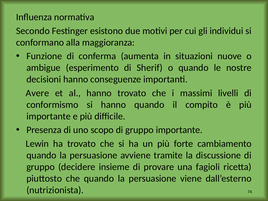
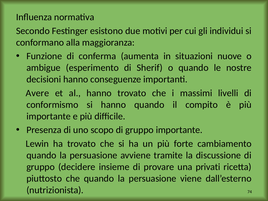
fagioli: fagioli -> privati
